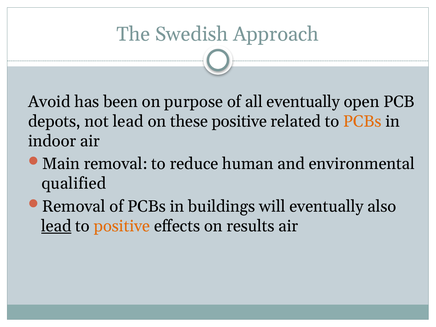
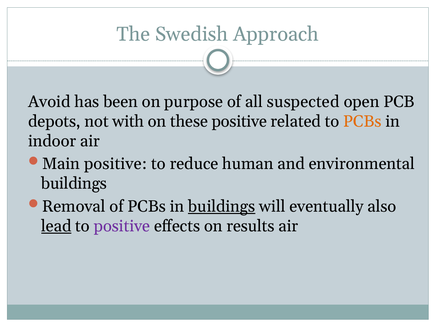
all eventually: eventually -> suspected
not lead: lead -> with
Main removal: removal -> positive
qualified at (74, 183): qualified -> buildings
buildings at (222, 206) underline: none -> present
positive at (122, 226) colour: orange -> purple
